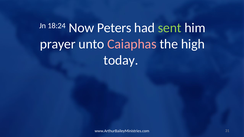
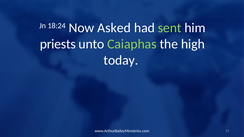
Peters: Peters -> Asked
prayer: prayer -> priests
Caiaphas colour: pink -> light green
